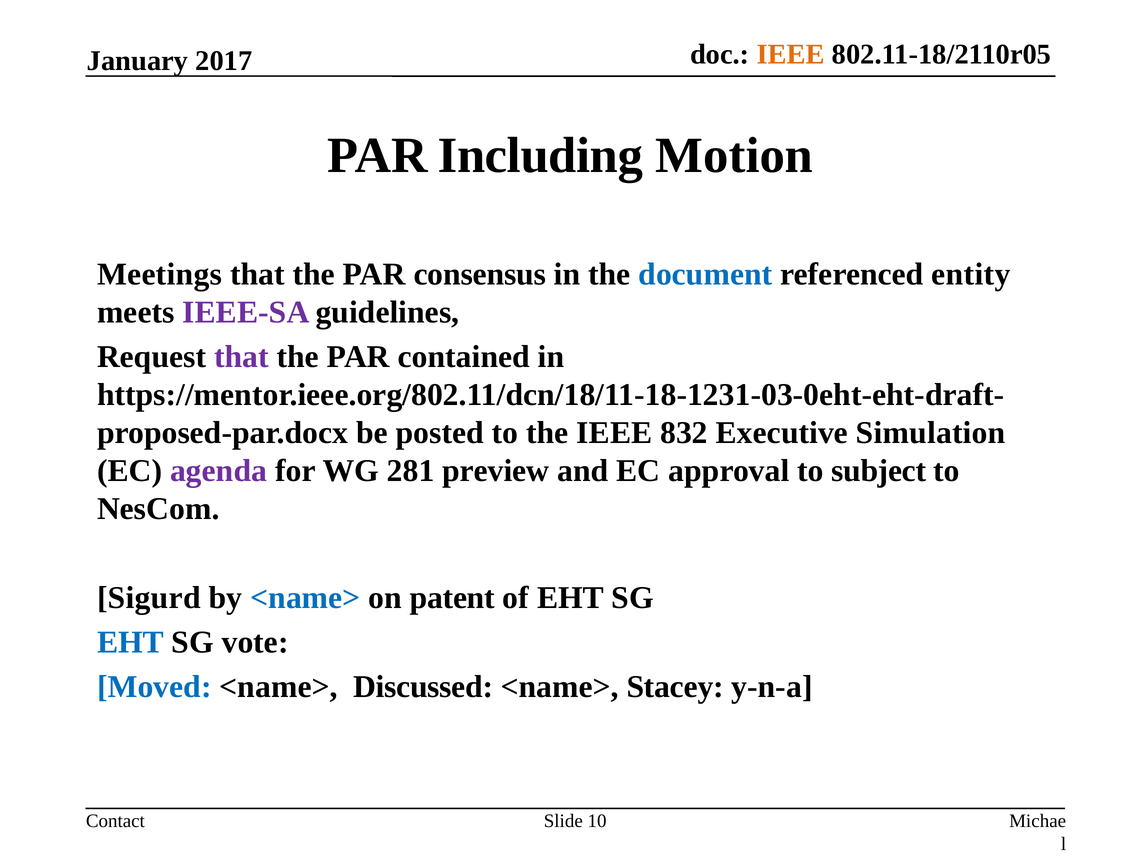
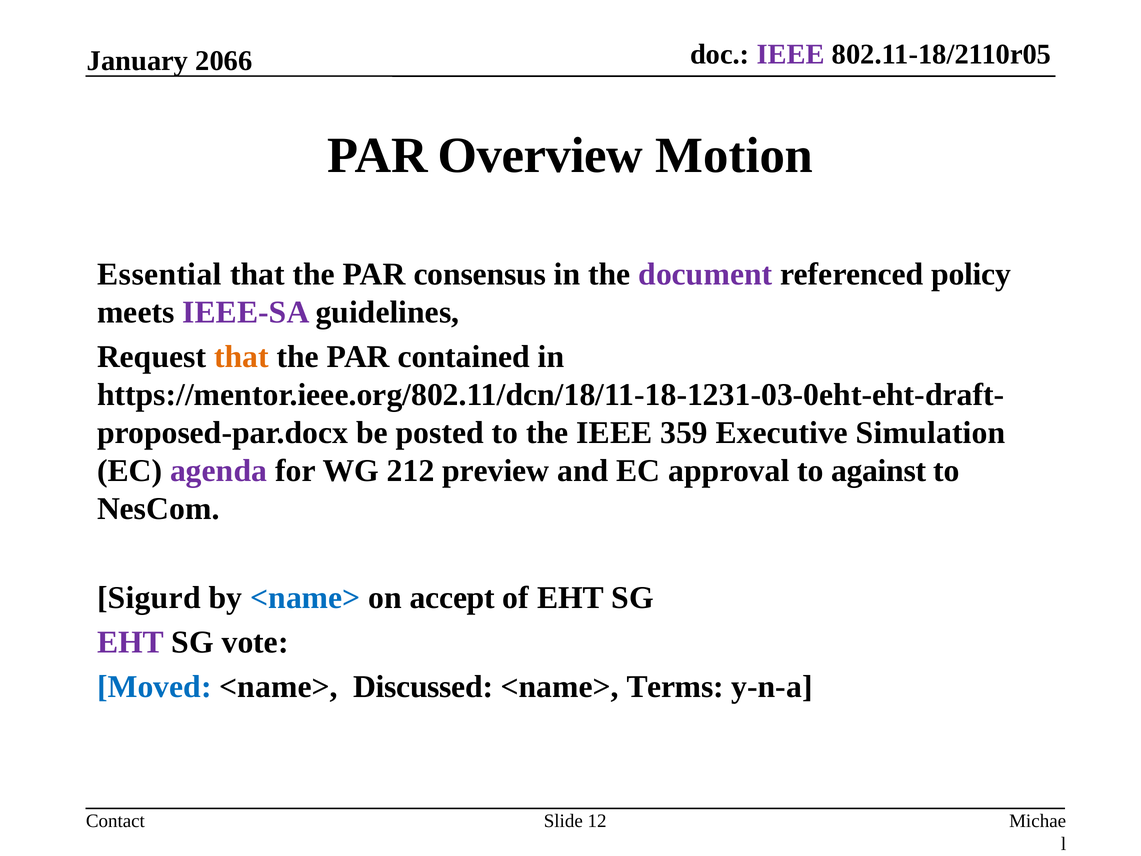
IEEE at (791, 55) colour: orange -> purple
2017: 2017 -> 2066
Including: Including -> Overview
Meetings: Meetings -> Essential
document colour: blue -> purple
entity: entity -> policy
that at (241, 357) colour: purple -> orange
832: 832 -> 359
281: 281 -> 212
subject: subject -> against
patent: patent -> accept
EHT at (131, 642) colour: blue -> purple
Stacey: Stacey -> Terms
10: 10 -> 12
